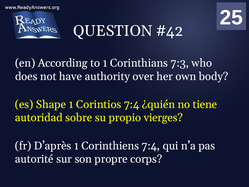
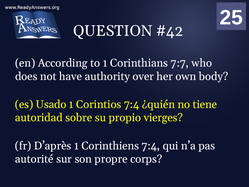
7:3: 7:3 -> 7:7
Shape: Shape -> Usado
